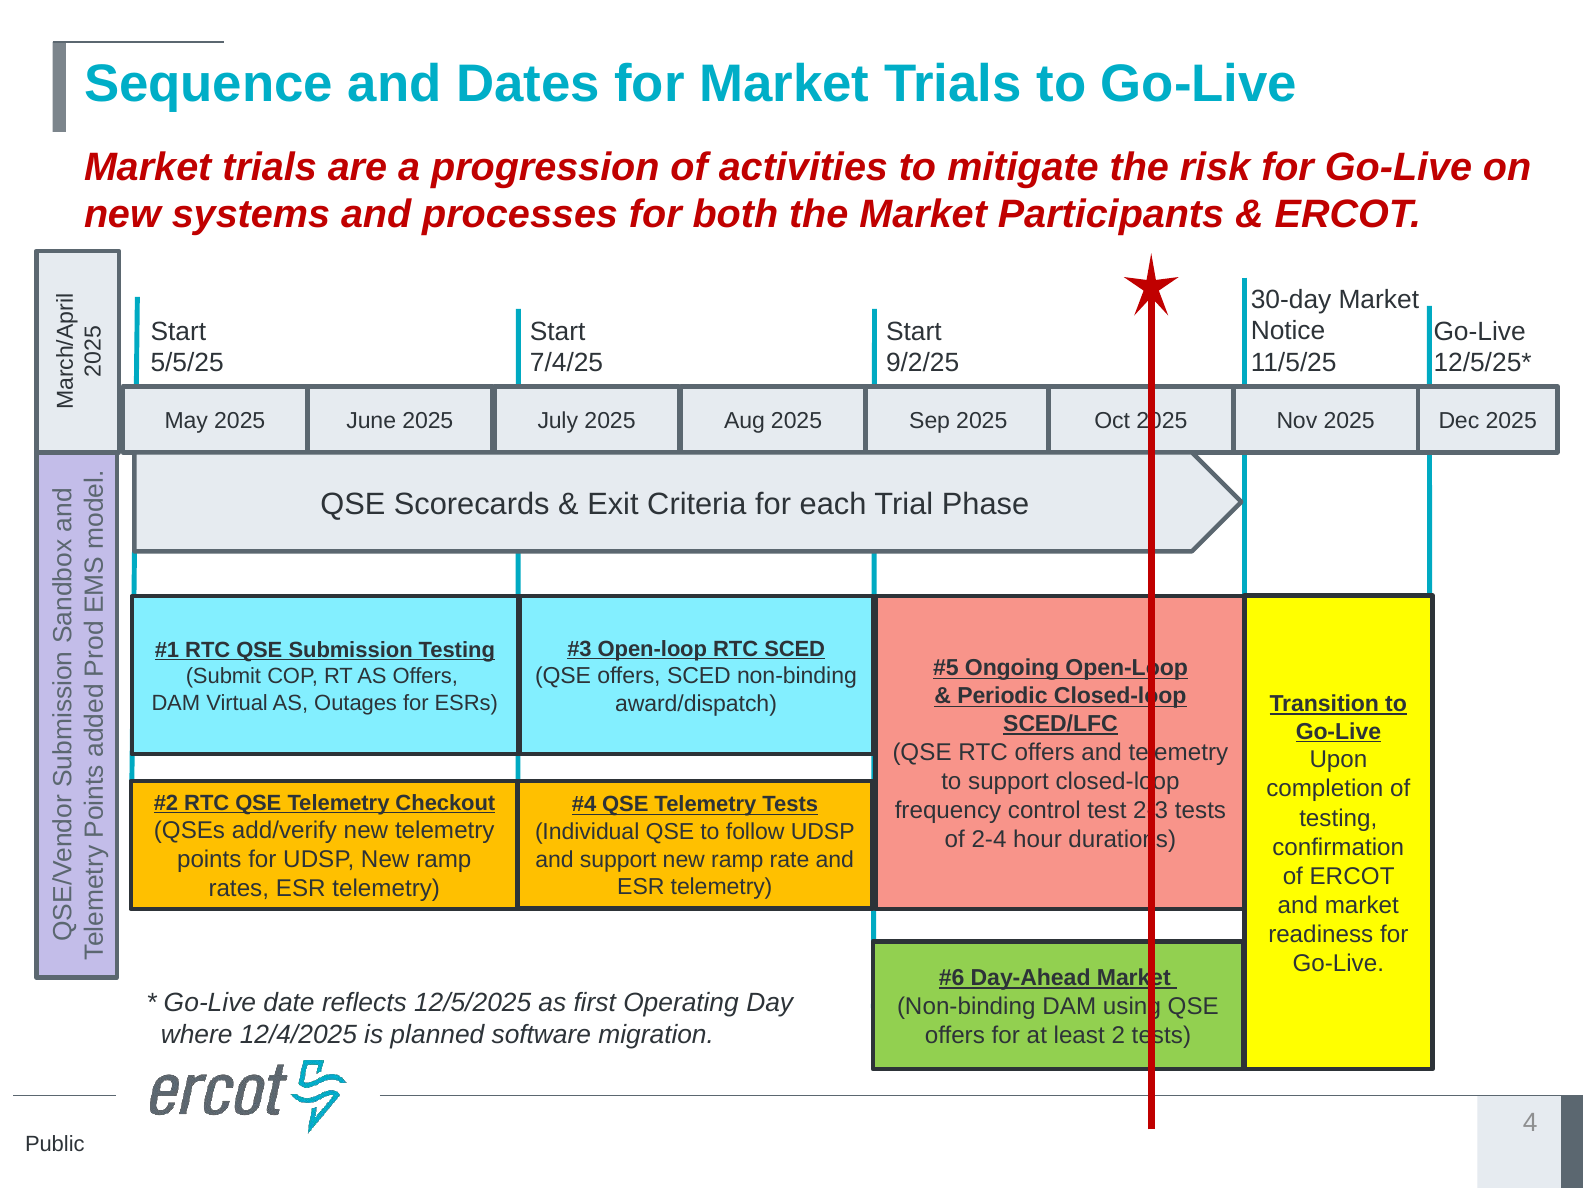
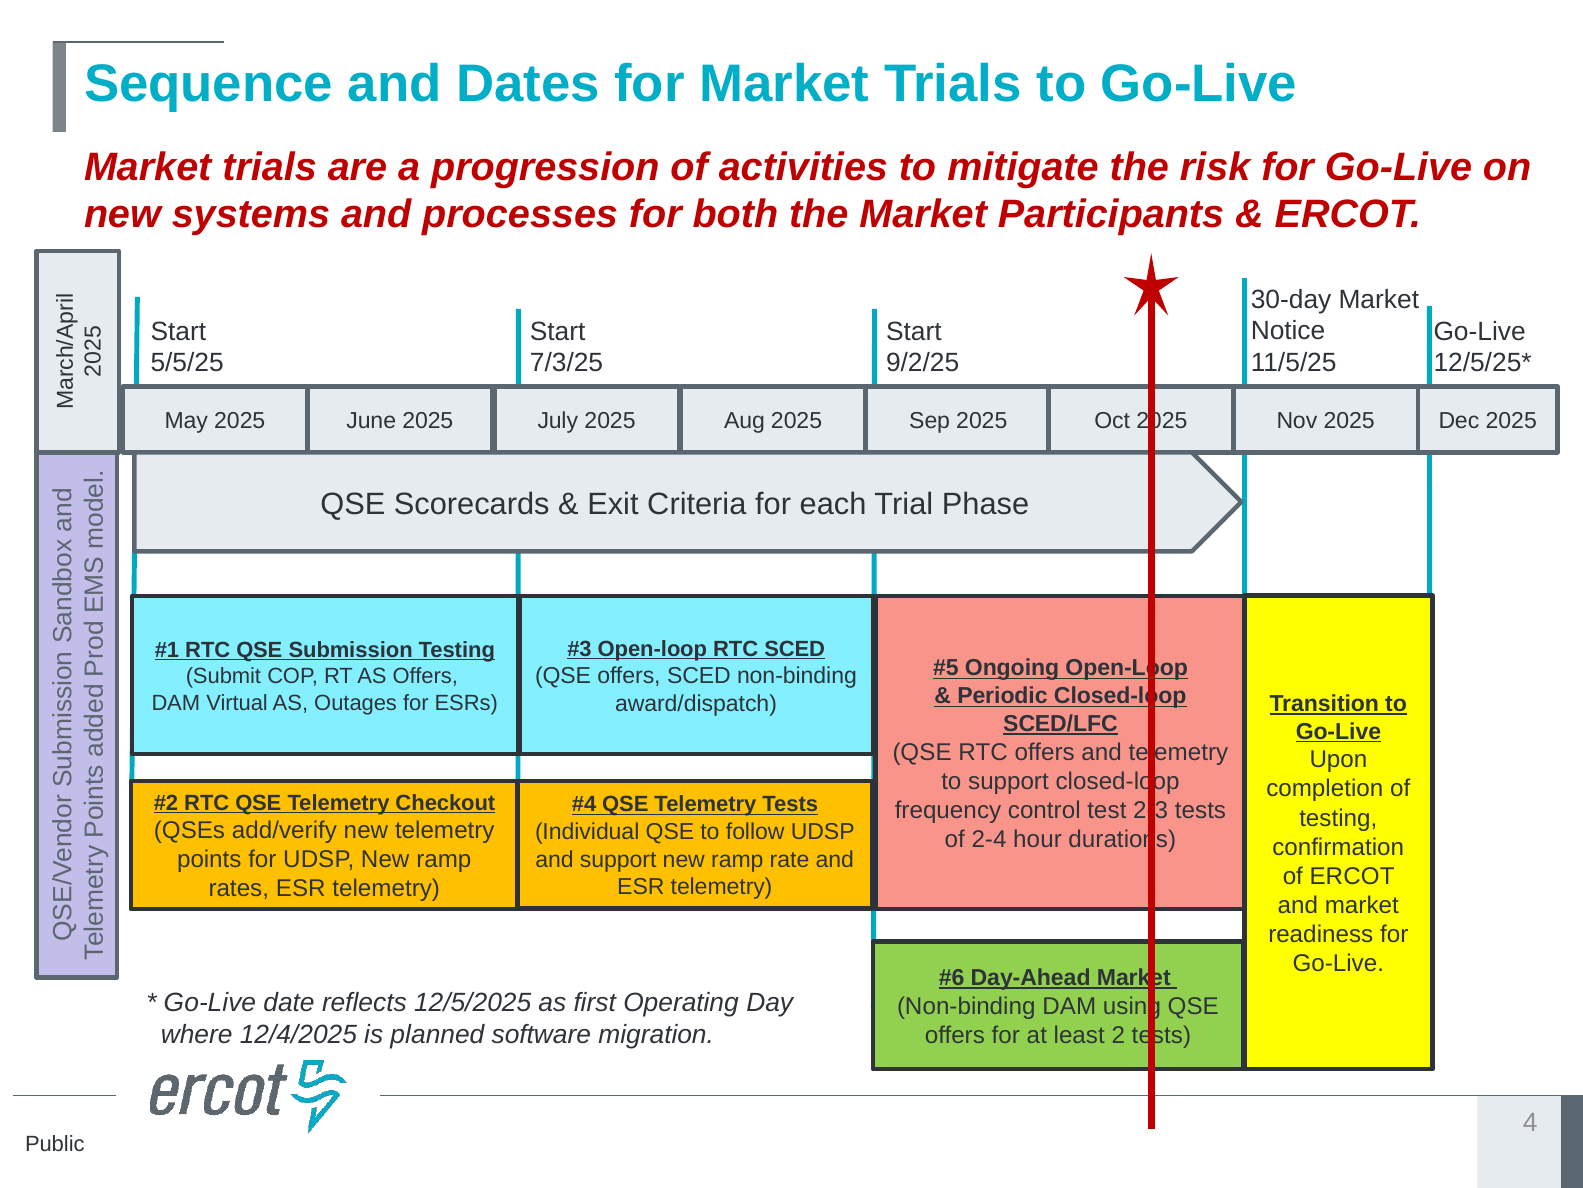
7/4/25: 7/4/25 -> 7/3/25
